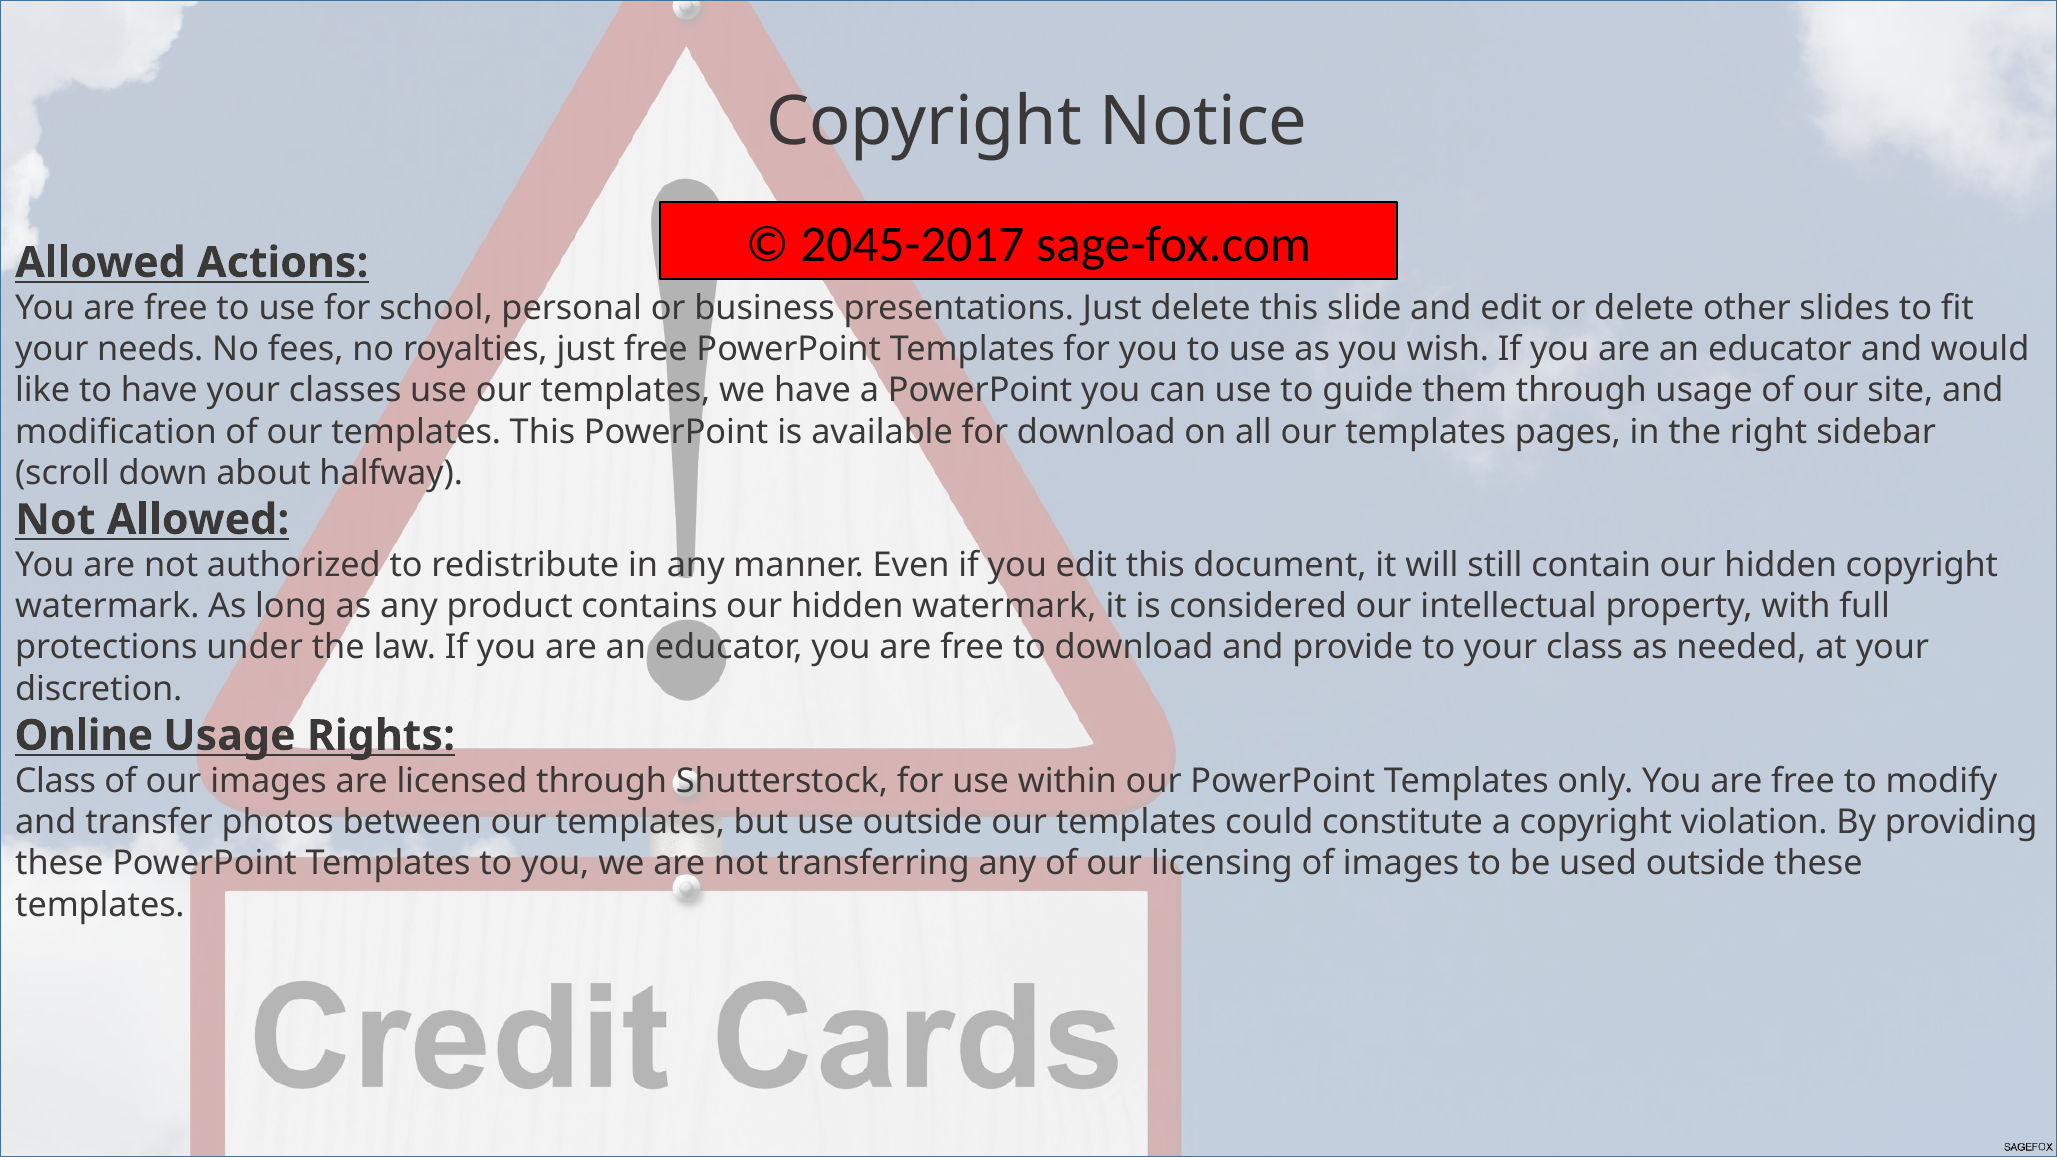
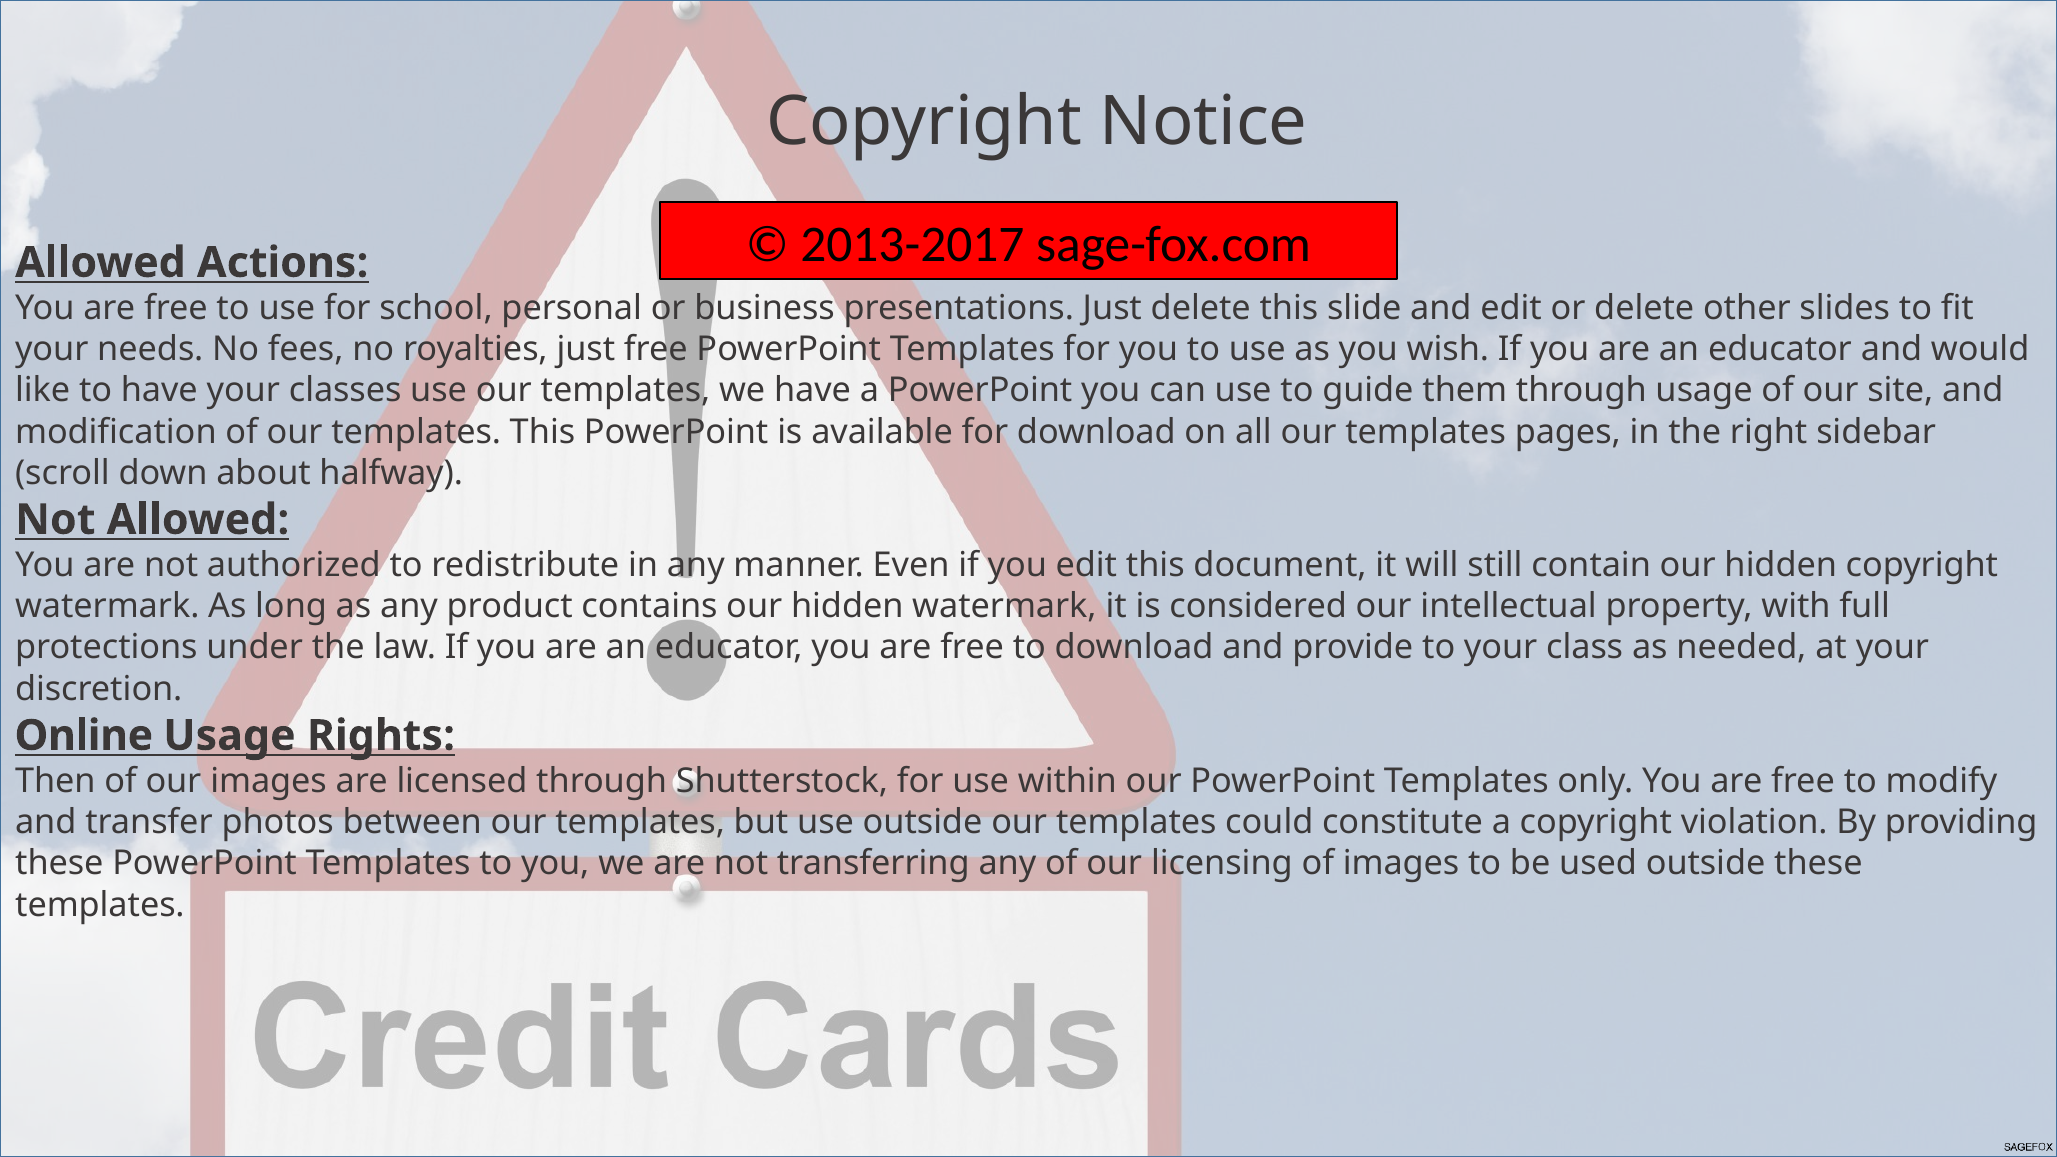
2045-2017: 2045-2017 -> 2013-2017
Class at (55, 781): Class -> Then
